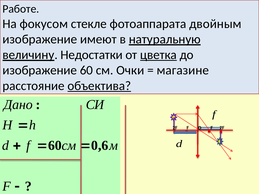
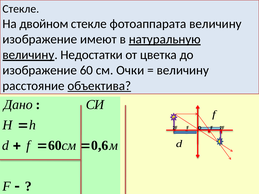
Работе at (21, 9): Работе -> Стекле
фокусом: фокусом -> двойном
фотоаппарата двойным: двойным -> величину
цветка underline: present -> none
магазине at (183, 70): магазине -> величину
